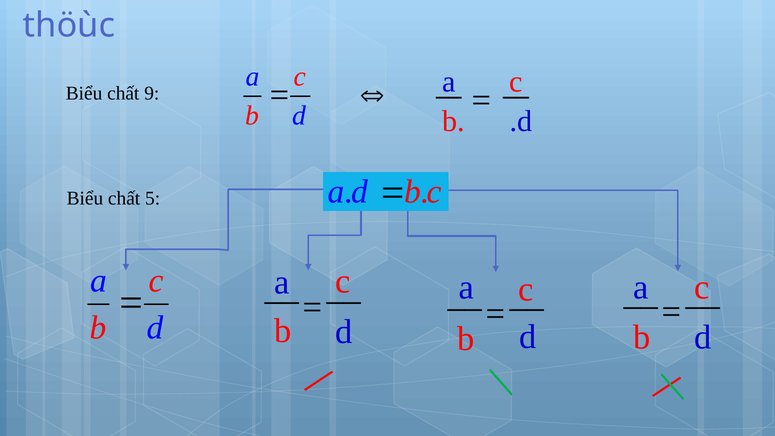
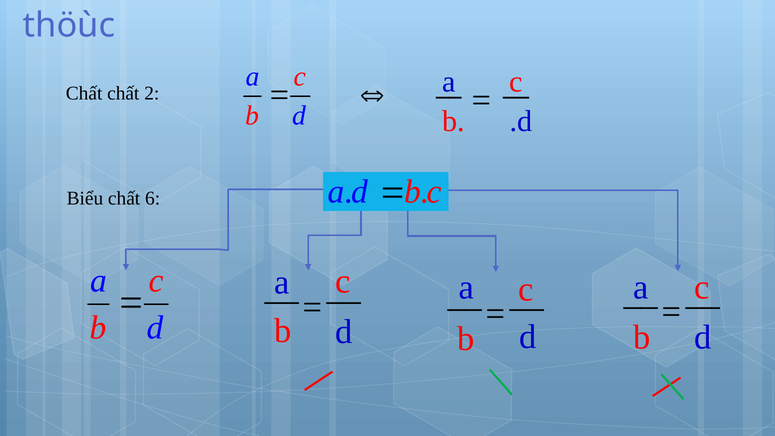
Biểu at (84, 94): Biểu -> Chất
9: 9 -> 2
5: 5 -> 6
